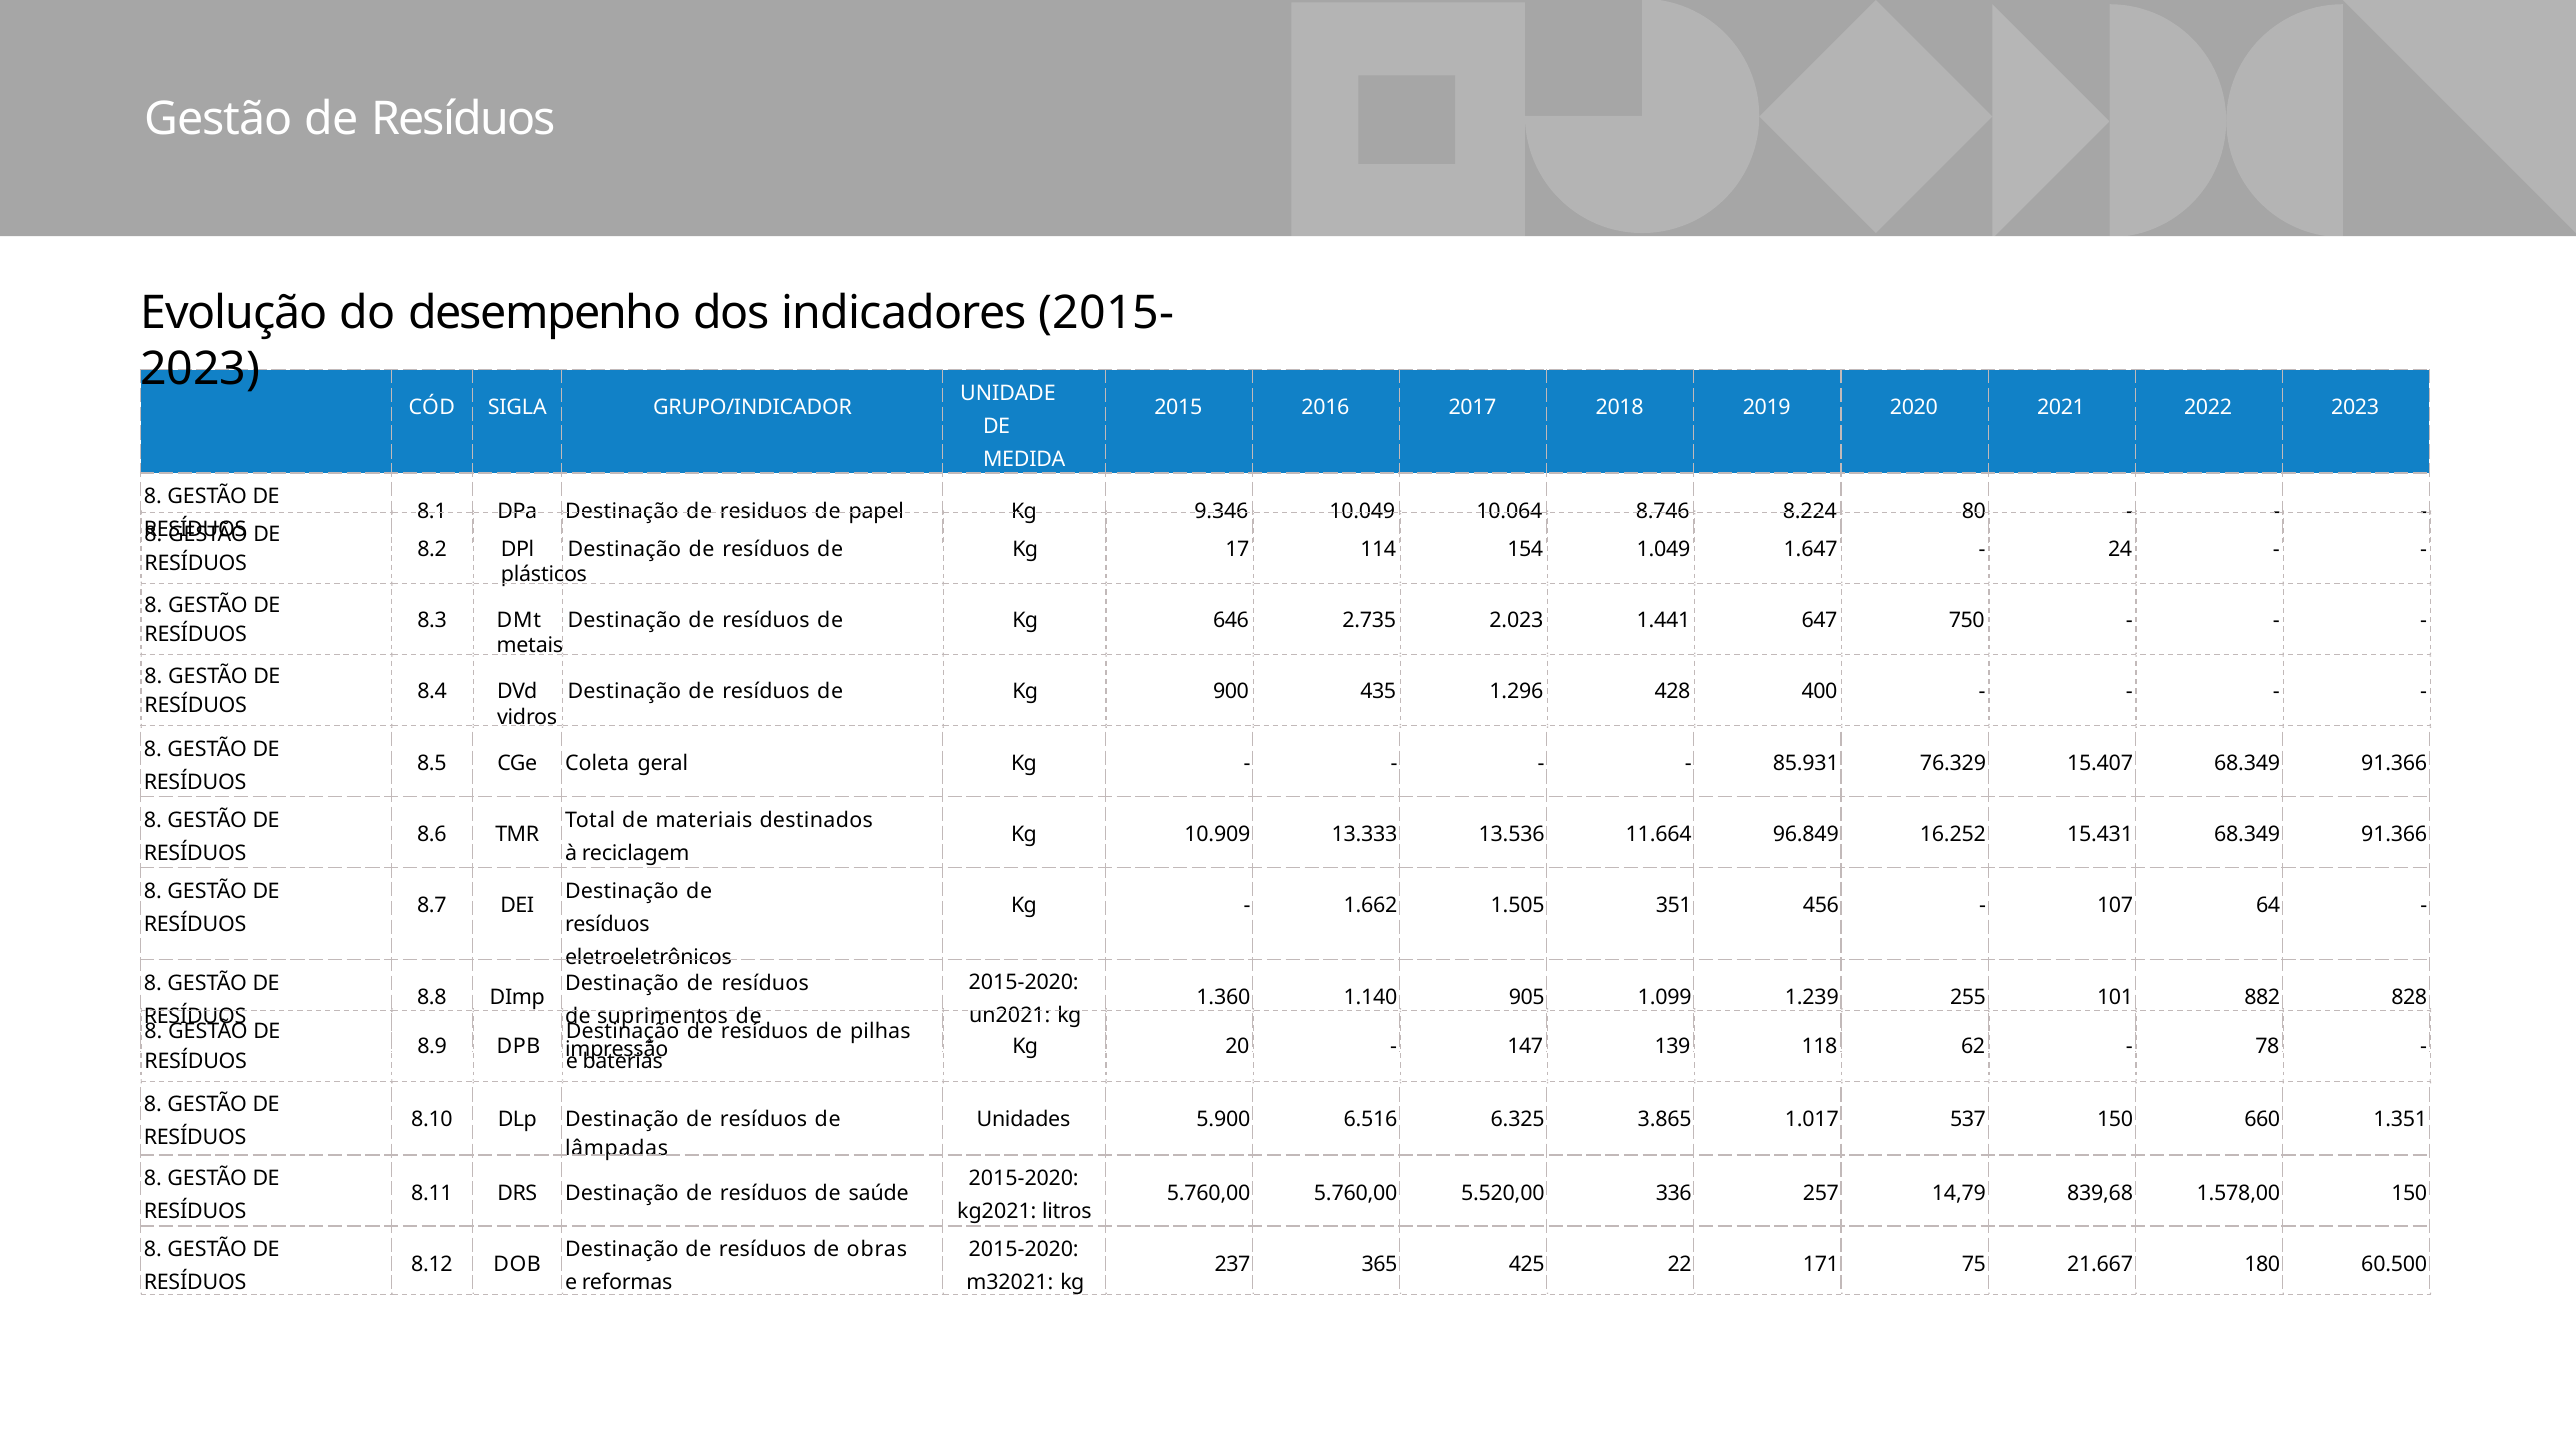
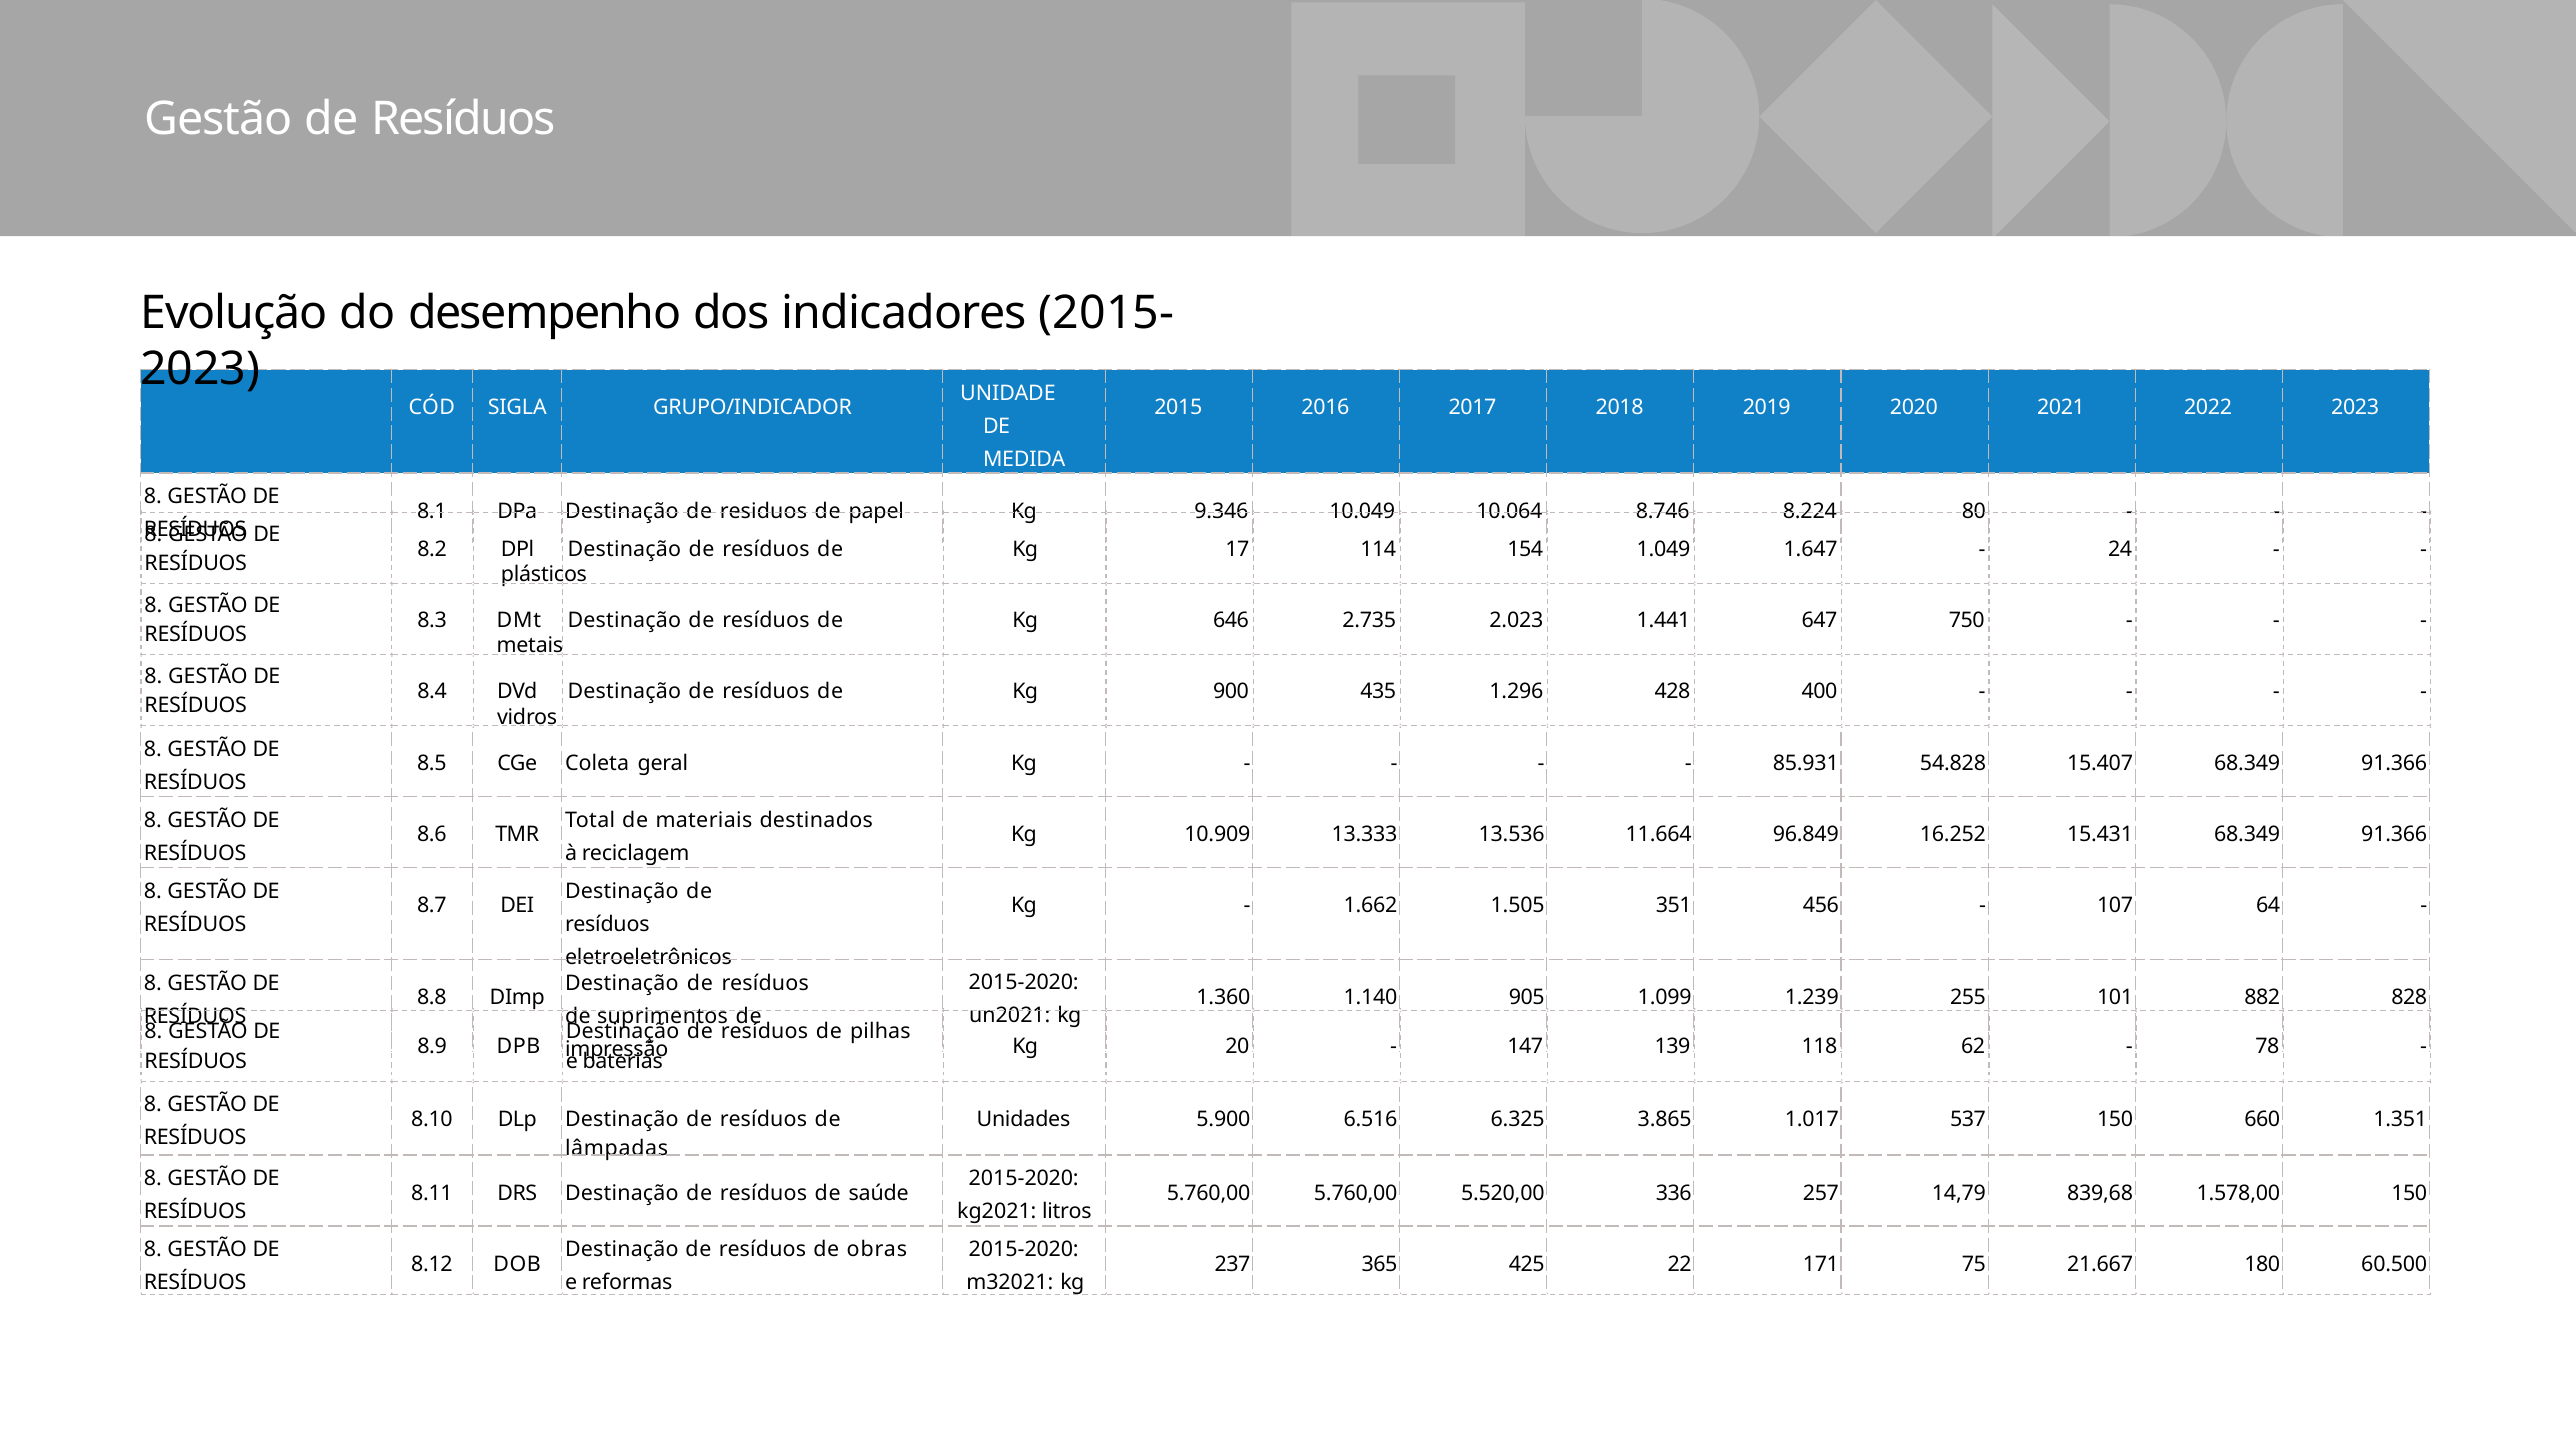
76.329: 76.329 -> 54.828
